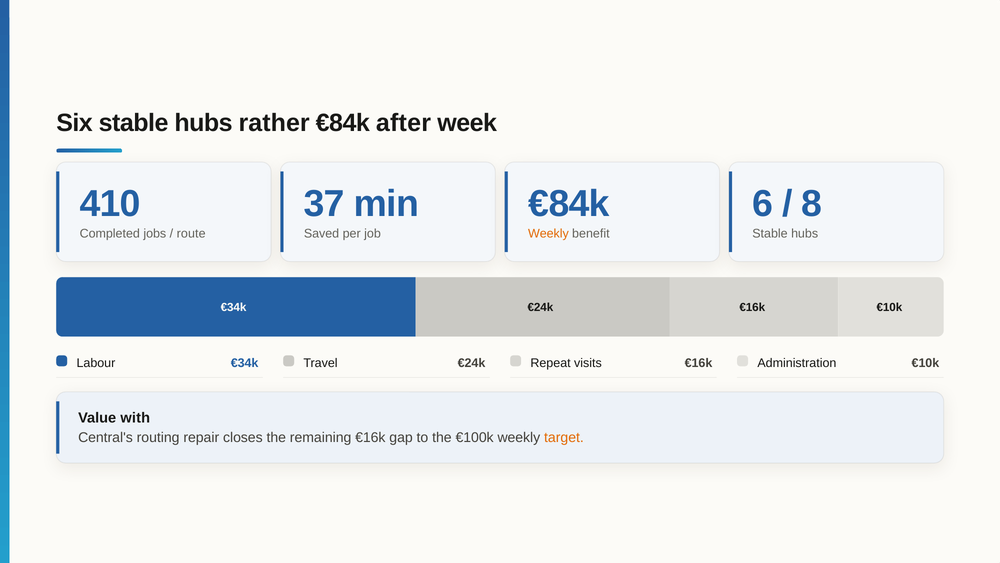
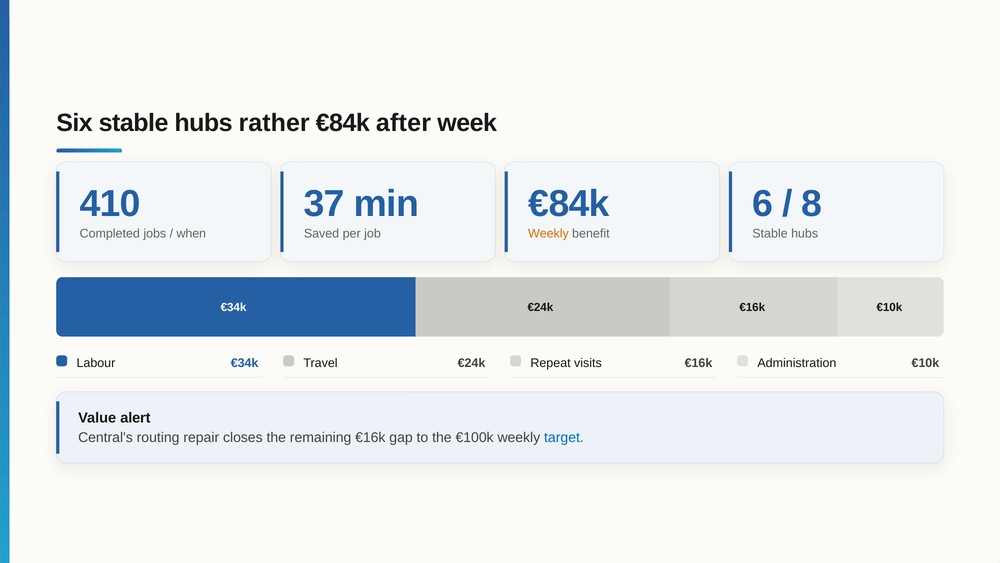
route: route -> when
with: with -> alert
target colour: orange -> blue
